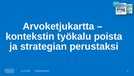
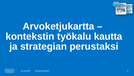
poista: poista -> kautta
